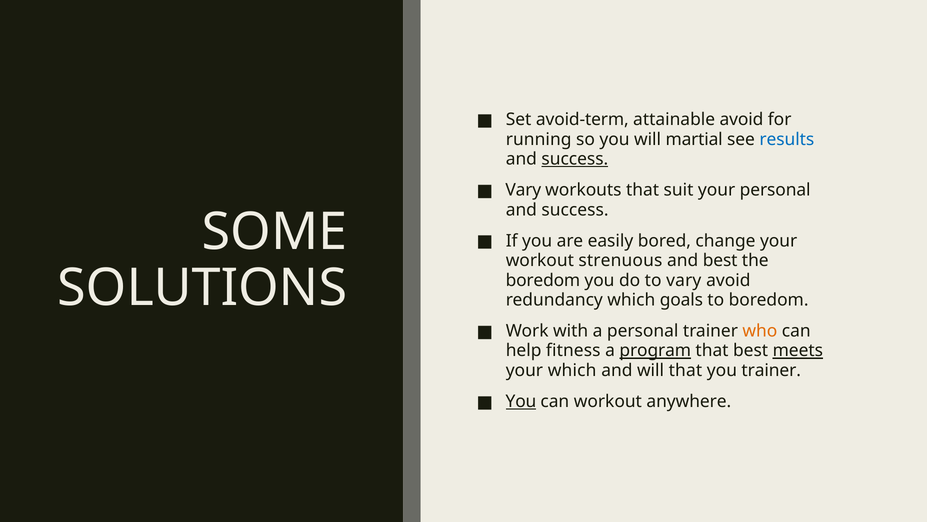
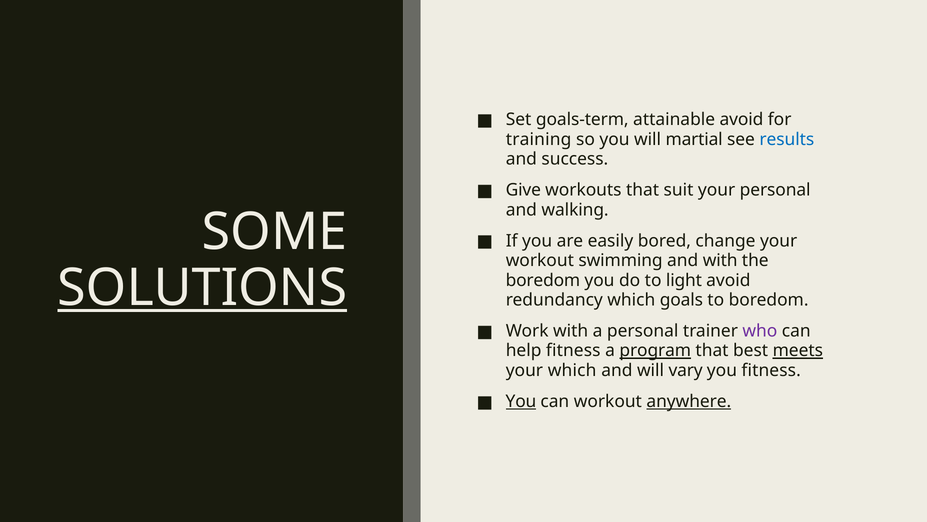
avoid-term: avoid-term -> goals-term
running: running -> training
success at (575, 159) underline: present -> none
Vary at (523, 190): Vary -> Give
success at (575, 210): success -> walking
strenuous: strenuous -> swimming
and best: best -> with
SOLUTIONS underline: none -> present
to vary: vary -> light
who colour: orange -> purple
will that: that -> vary
you trainer: trainer -> fitness
anywhere underline: none -> present
